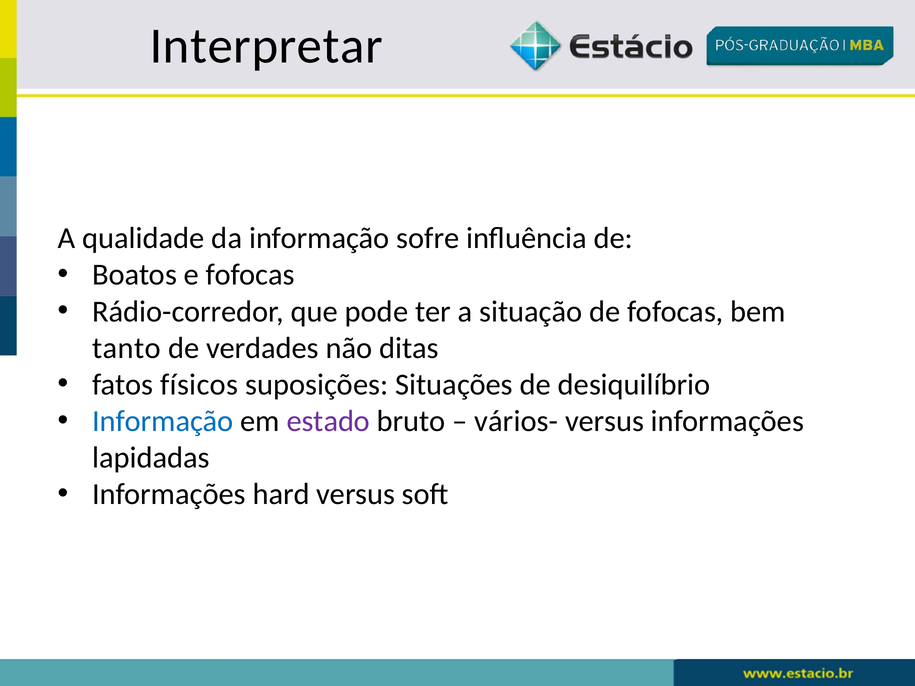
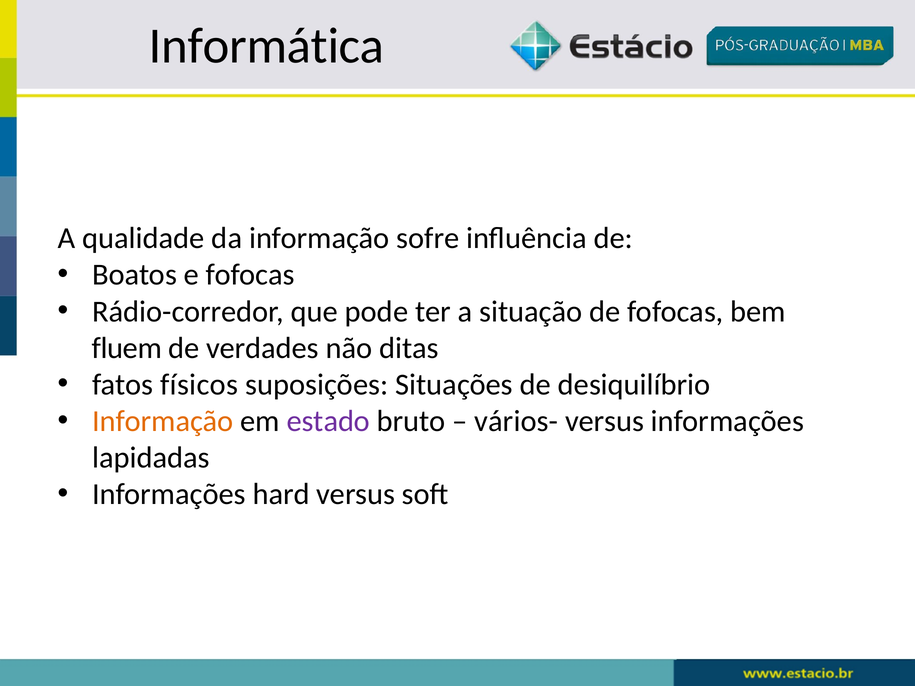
Interpretar: Interpretar -> Informática
tanto: tanto -> fluem
Informação at (163, 421) colour: blue -> orange
